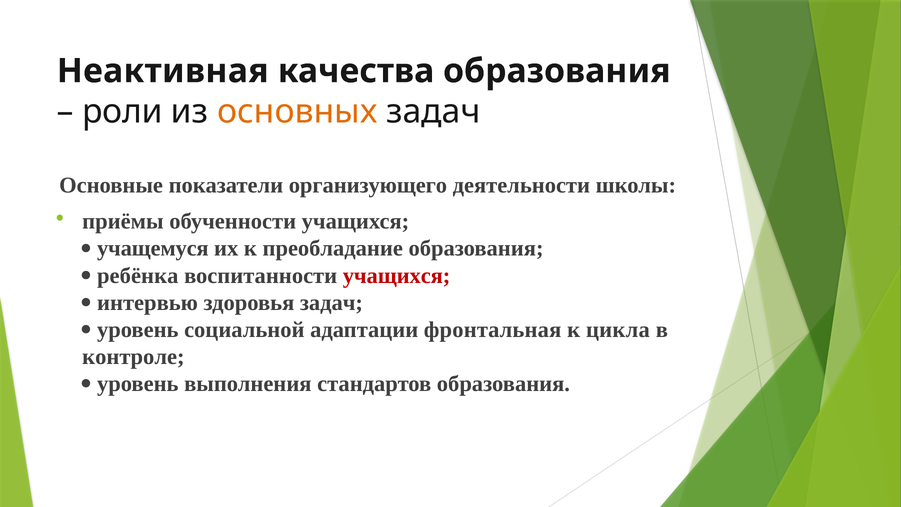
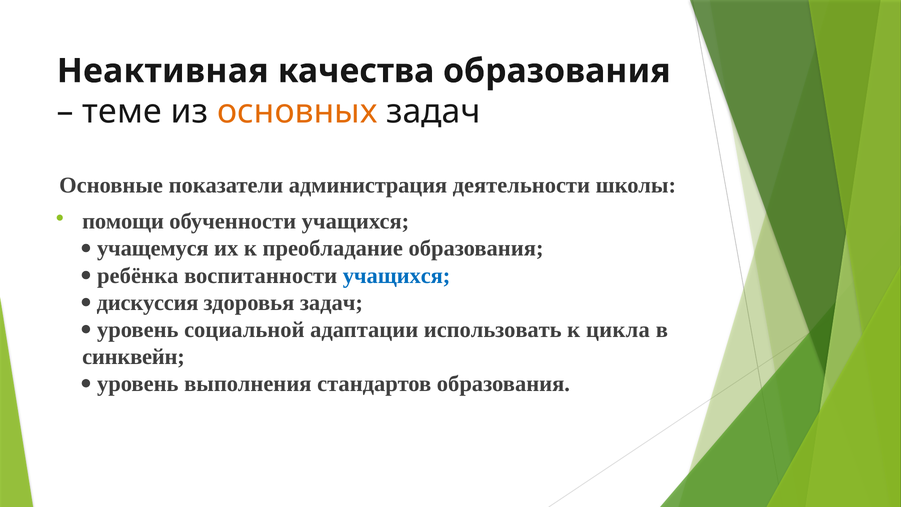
роли: роли -> теме
организующего: организующего -> администрация
приёмы: приёмы -> помощи
учащихся at (397, 275) colour: red -> blue
интервью: интервью -> дискуссия
фронтальная: фронтальная -> использовать
контроле: контроле -> синквейн
